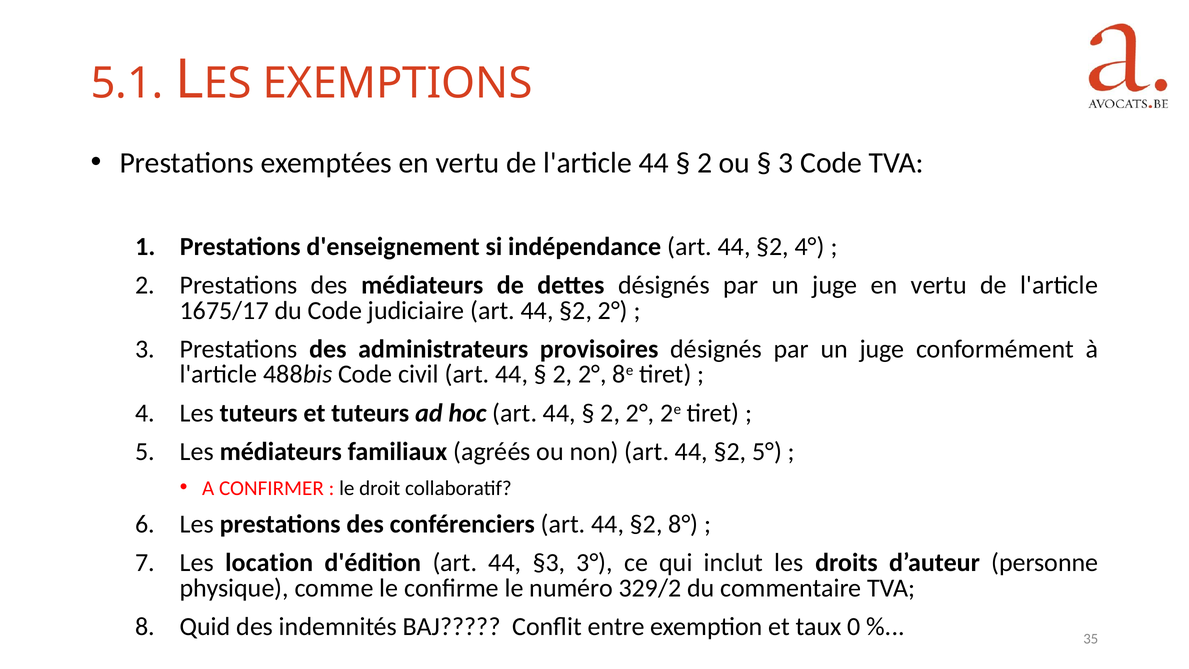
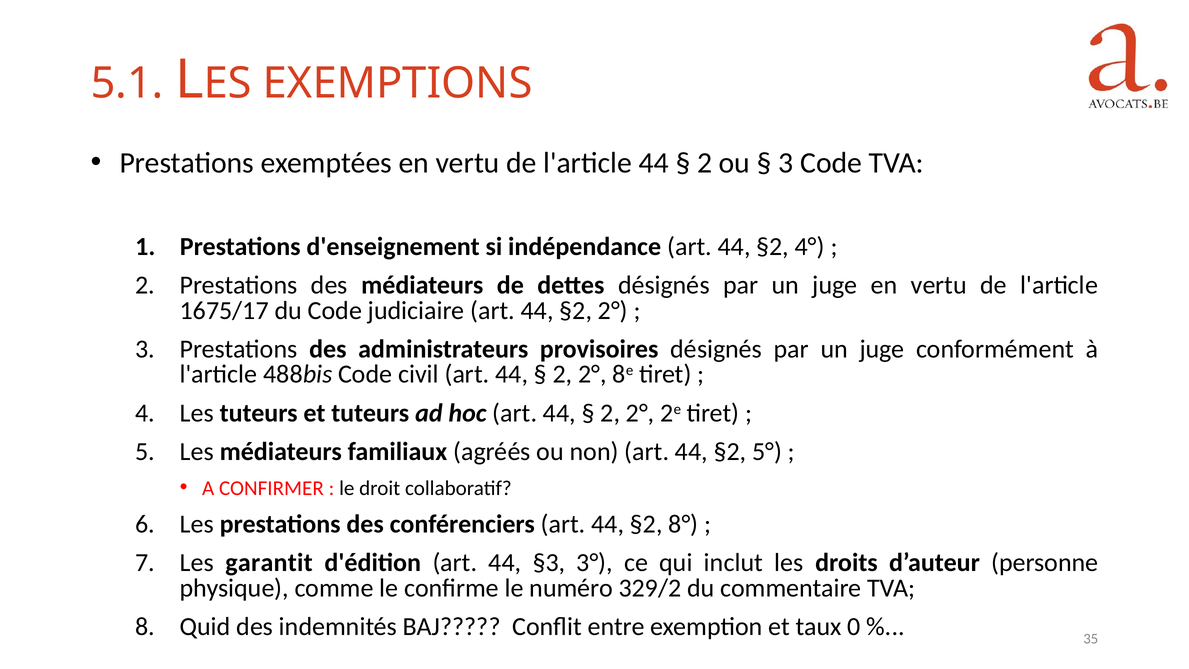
location: location -> garantit
